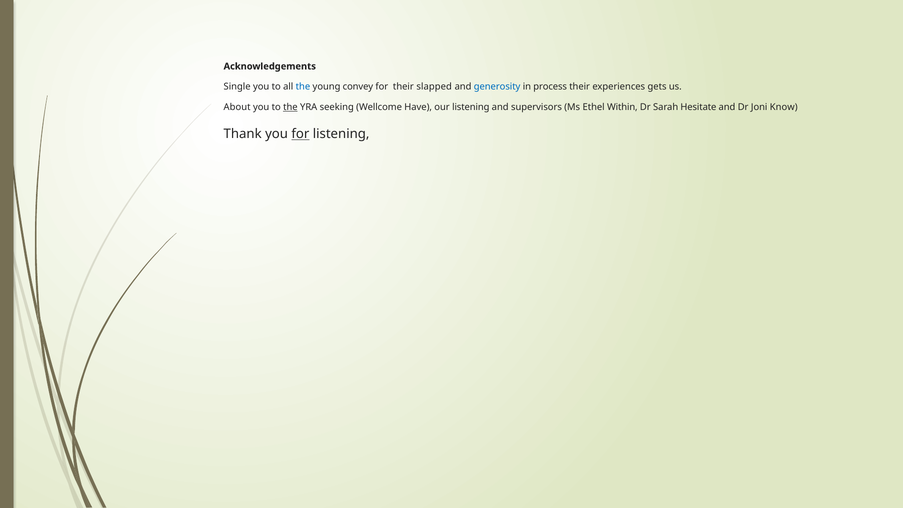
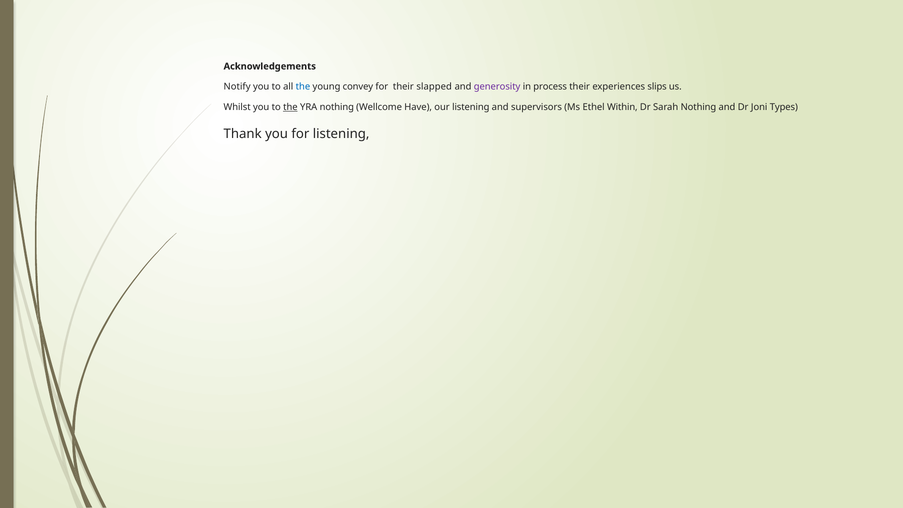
Single: Single -> Notify
generosity colour: blue -> purple
gets: gets -> slips
About: About -> Whilst
YRA seeking: seeking -> nothing
Sarah Hesitate: Hesitate -> Nothing
Know: Know -> Types
for at (300, 134) underline: present -> none
